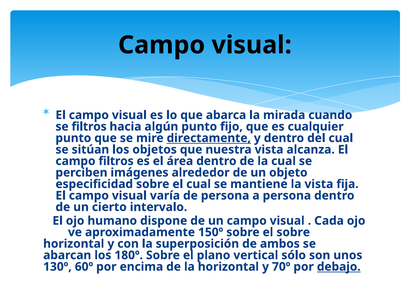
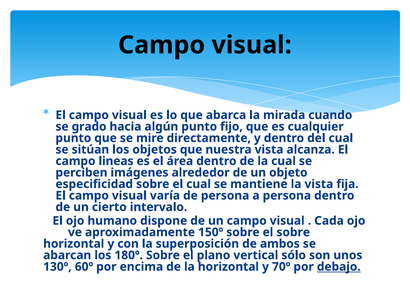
se filtros: filtros -> grado
directamente underline: present -> none
campo filtros: filtros -> lineas
